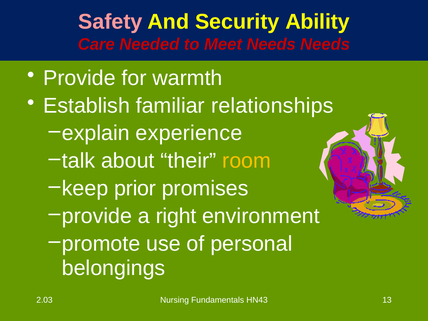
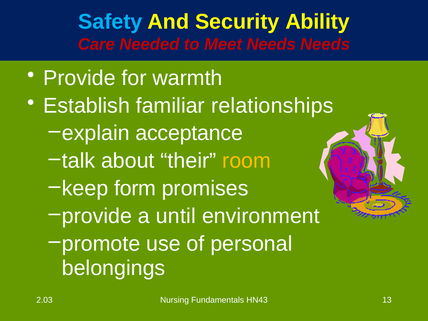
Safety colour: pink -> light blue
experience: experience -> acceptance
prior: prior -> form
right: right -> until
